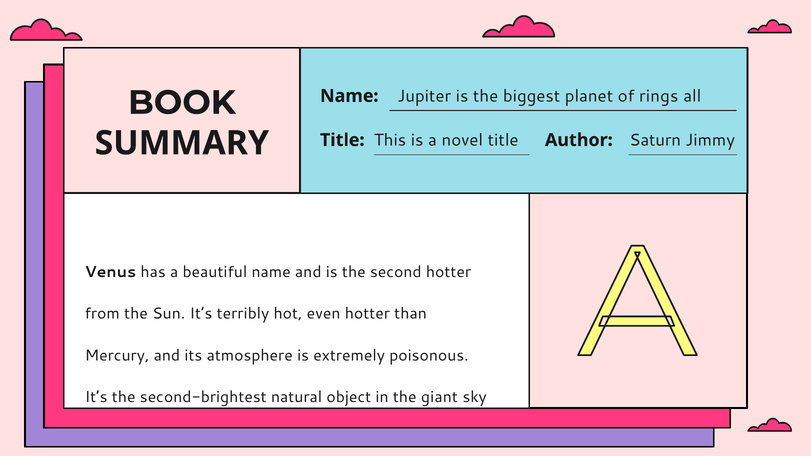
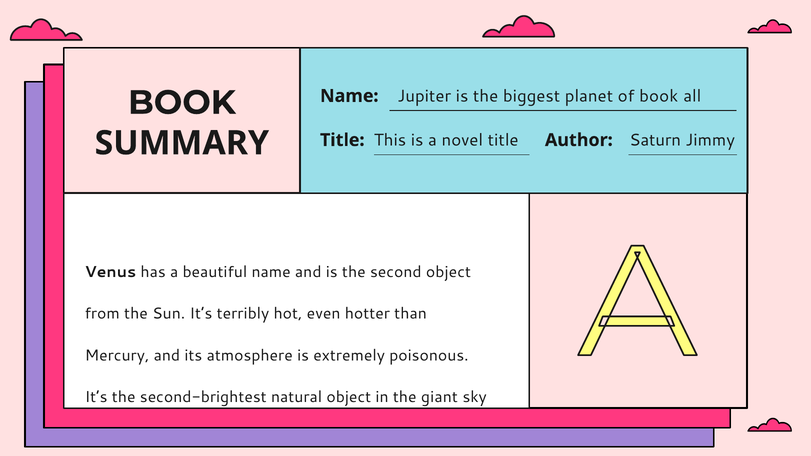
of rings: rings -> book
second hotter: hotter -> object
